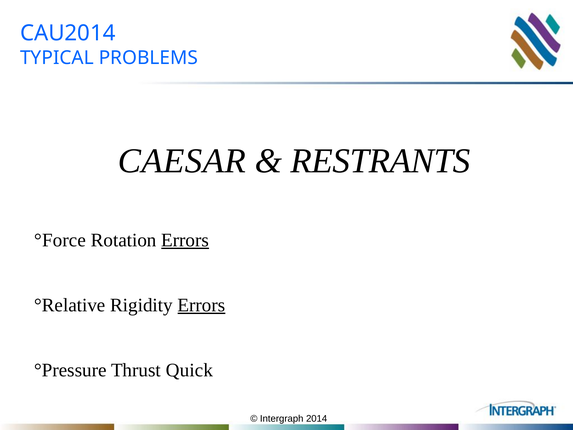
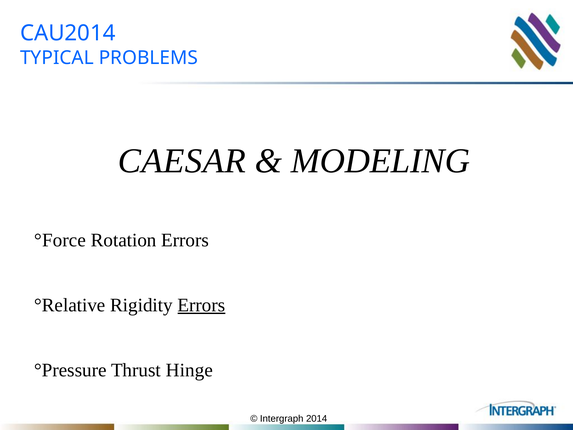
RESTRANTS: RESTRANTS -> MODELING
Errors at (185, 240) underline: present -> none
Quick: Quick -> Hinge
